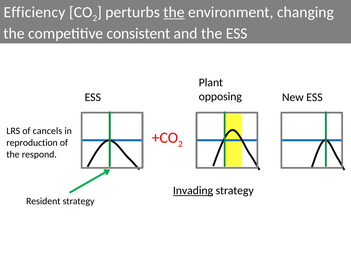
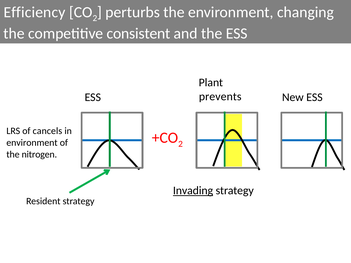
the at (174, 12) underline: present -> none
opposing: opposing -> prevents
reproduction at (32, 143): reproduction -> environment
respond: respond -> nitrogen
